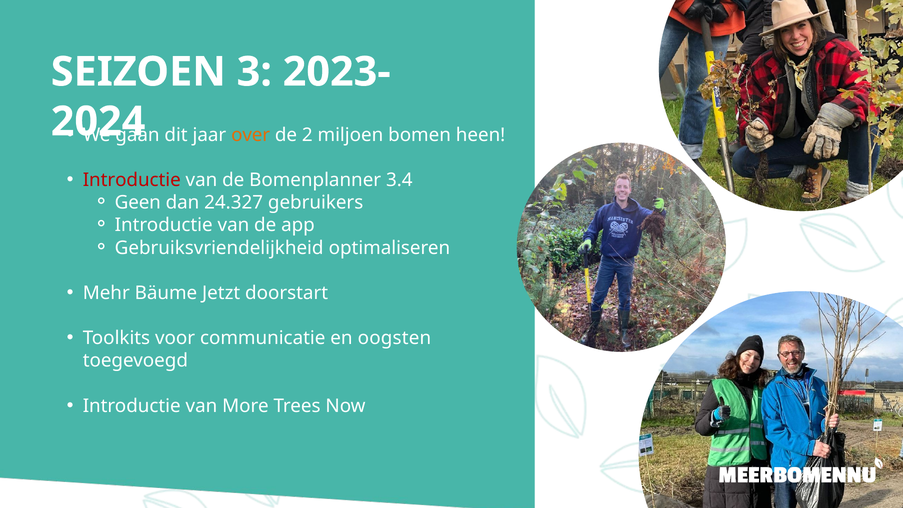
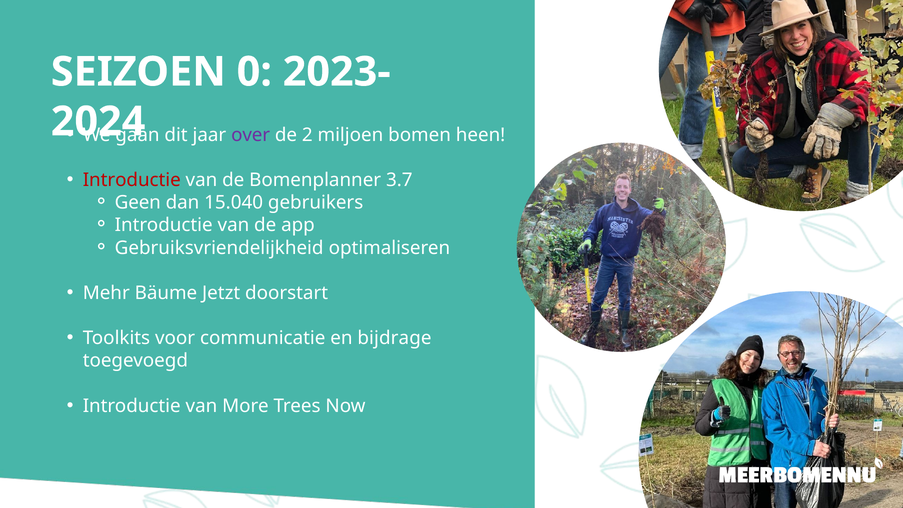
3: 3 -> 0
over colour: orange -> purple
3.4: 3.4 -> 3.7
24.327: 24.327 -> 15.040
oogsten: oogsten -> bijdrage
